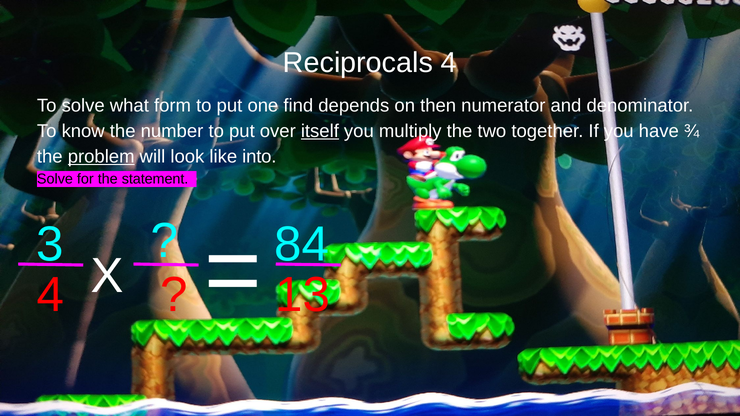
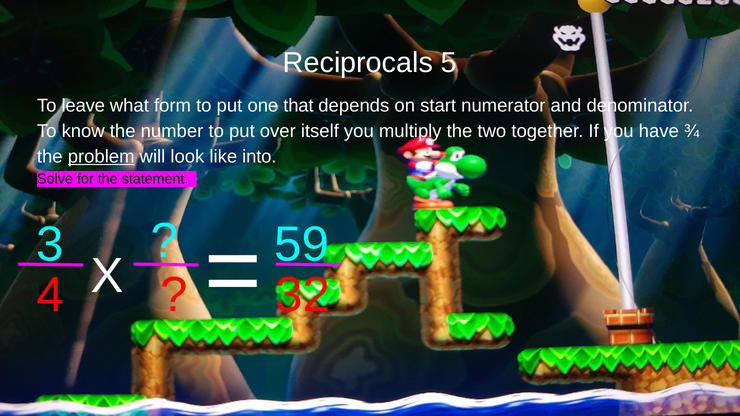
Reciprocals 4: 4 -> 5
To solve: solve -> leave
find: find -> that
then: then -> start
itself underline: present -> none
84: 84 -> 59
13: 13 -> 32
